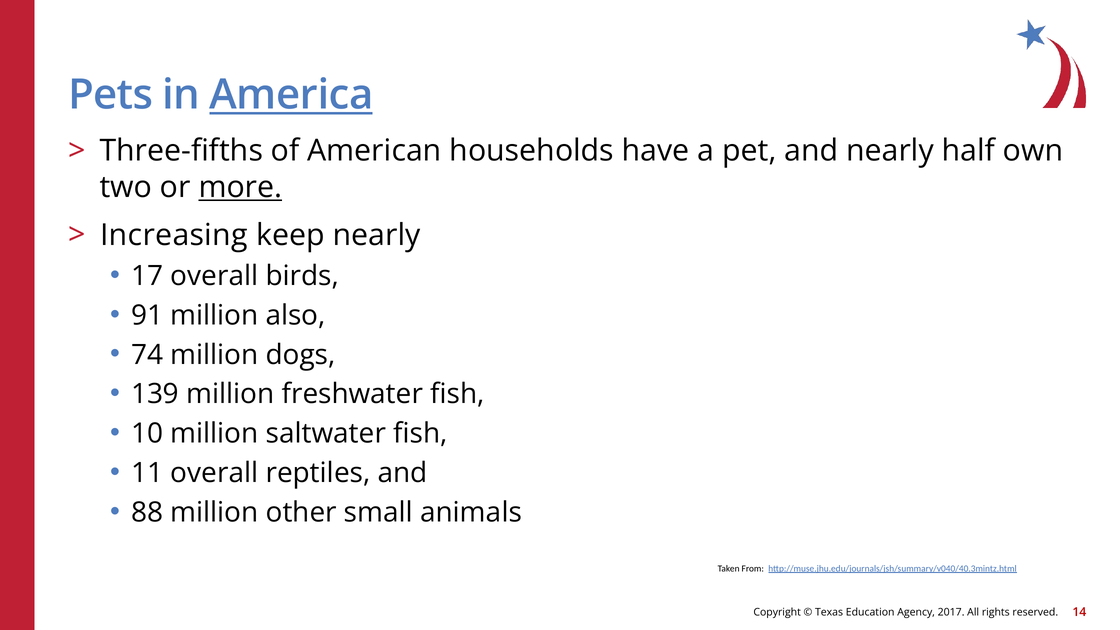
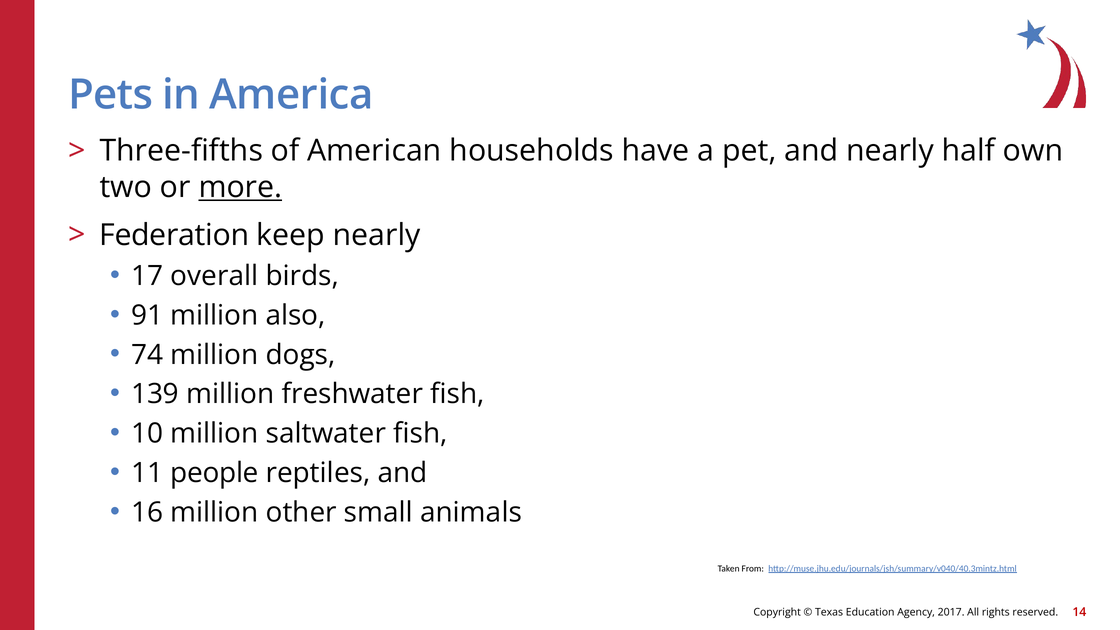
America underline: present -> none
Increasing: Increasing -> Federation
11 overall: overall -> people
88: 88 -> 16
